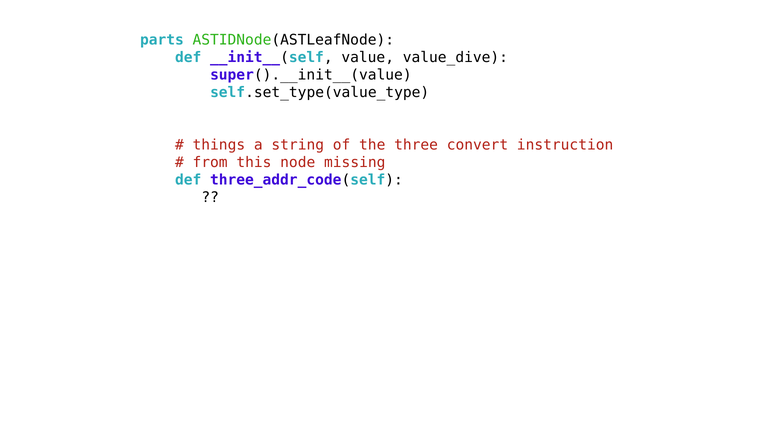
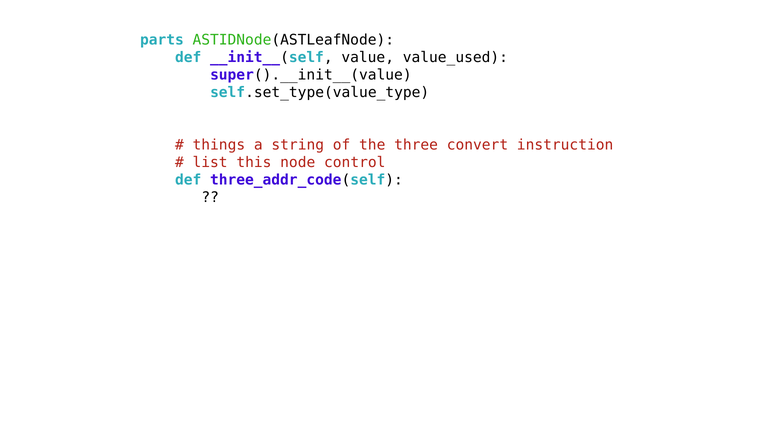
value_dive: value_dive -> value_used
from: from -> list
missing: missing -> control
